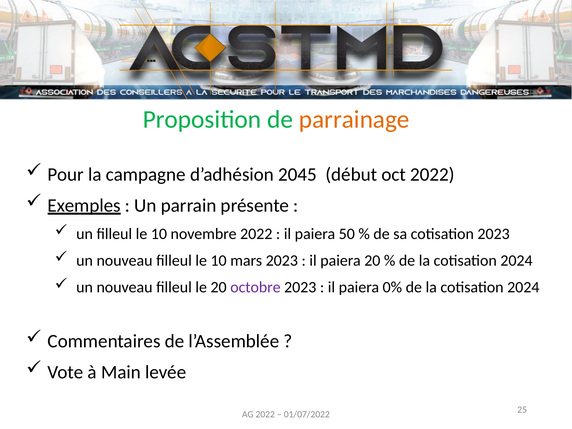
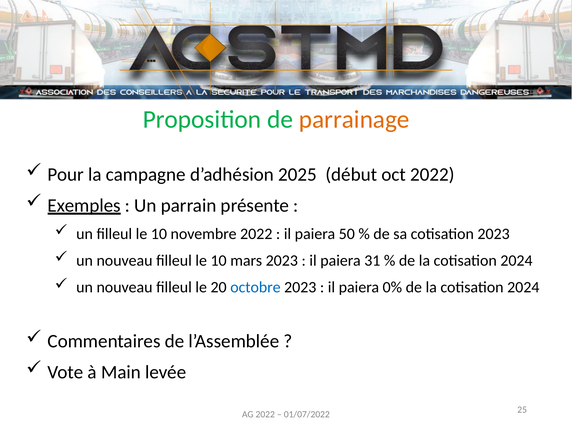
2045: 2045 -> 2025
paiera 20: 20 -> 31
octobre colour: purple -> blue
